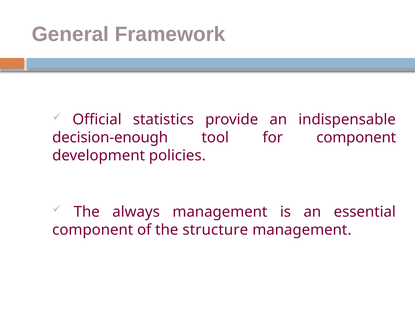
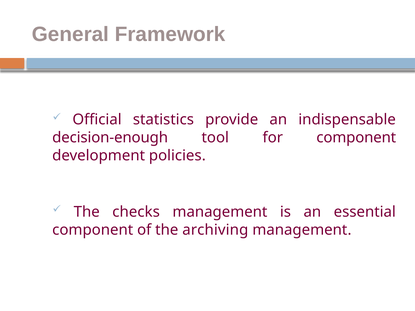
always: always -> checks
structure: structure -> archiving
